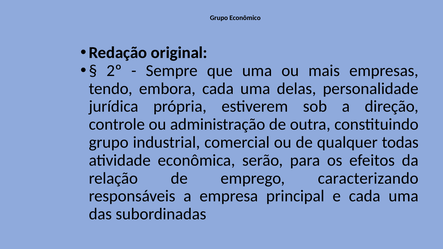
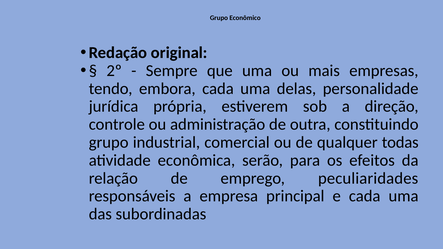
caracterizando: caracterizando -> peculiaridades
